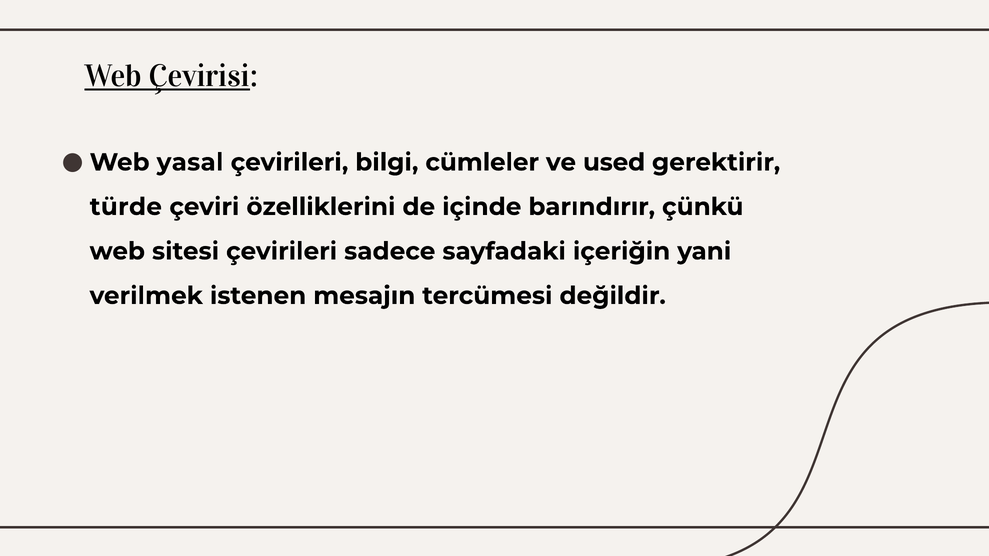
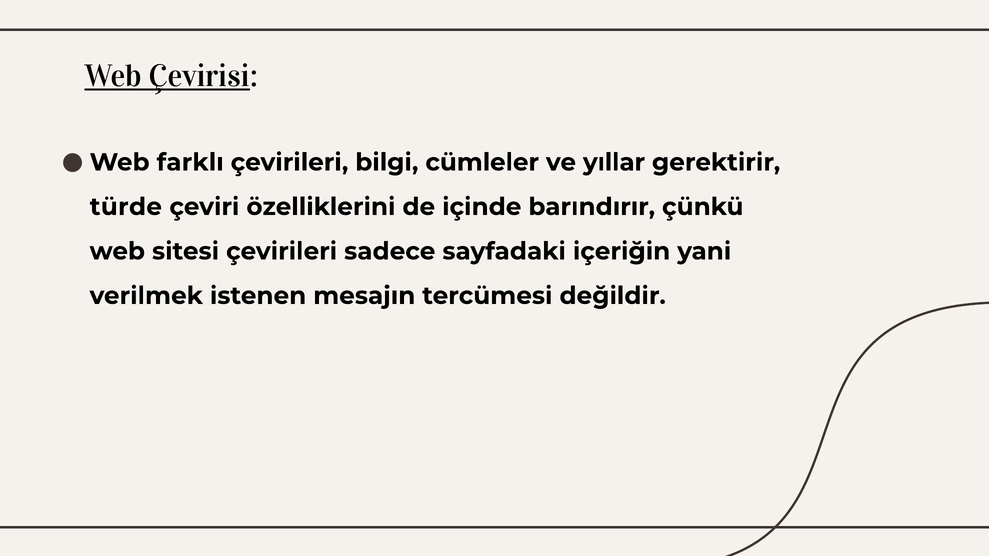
yasal: yasal -> farklı
used: used -> yıllar
